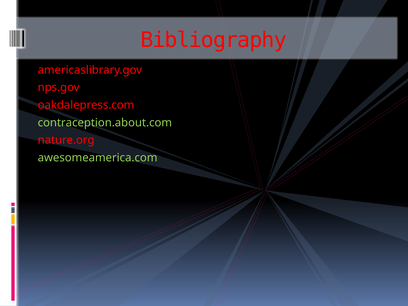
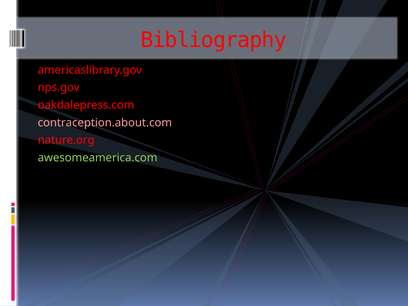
contraception.about.com colour: light green -> pink
